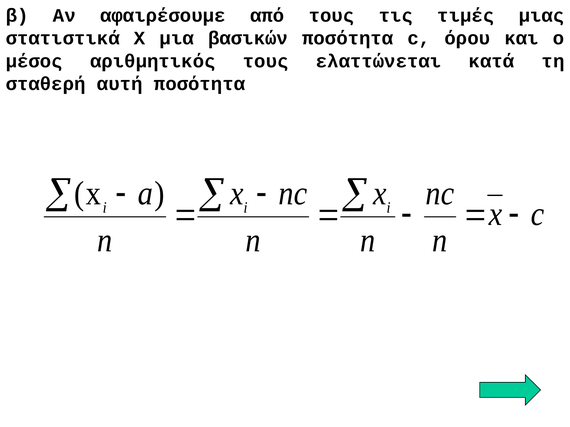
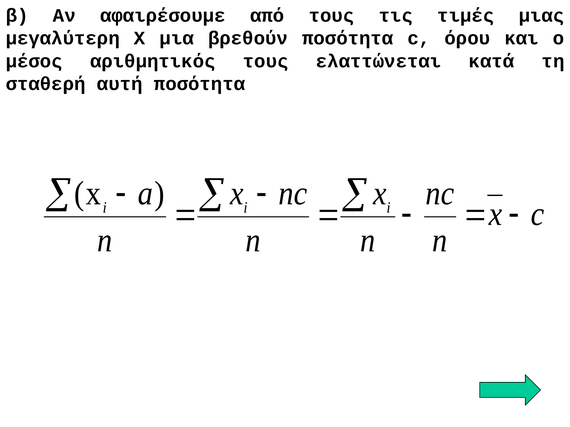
στατιστικά: στατιστικά -> μεγαλύτερη
βασικών: βασικών -> βρεθούν
